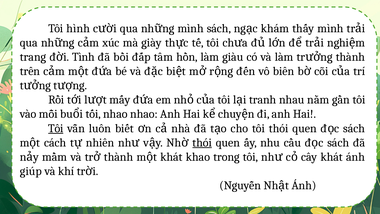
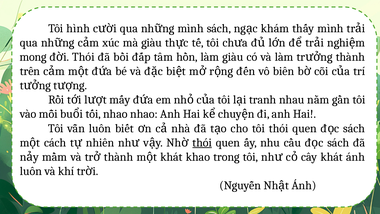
mà giày: giày -> giàu
trang: trang -> mong
Tình at (83, 57): Tình -> Thói
Tôi at (56, 128) underline: present -> none
giúp at (31, 171): giúp -> luôn
